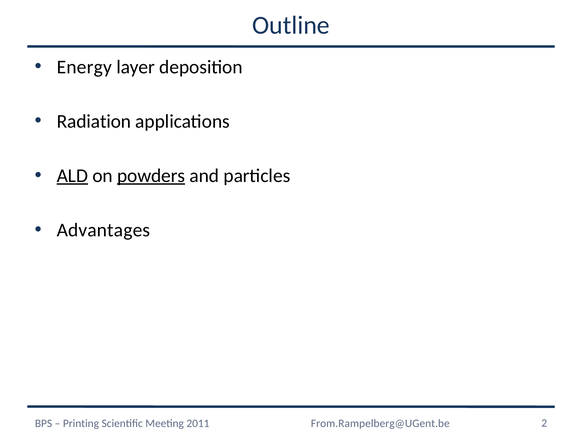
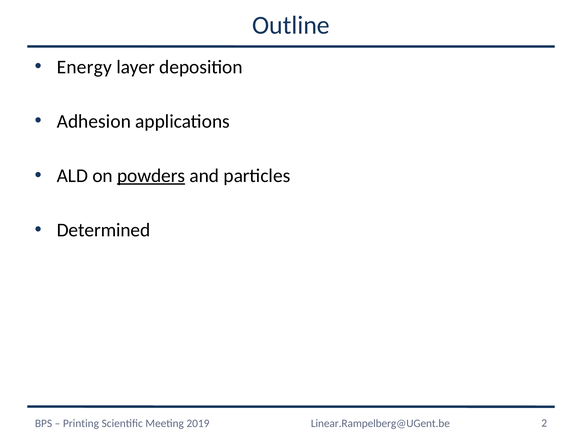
Radiation: Radiation -> Adhesion
ALD underline: present -> none
Advantages: Advantages -> Determined
From.Rampelberg@UGent.be: From.Rampelberg@UGent.be -> Linear.Rampelberg@UGent.be
2011: 2011 -> 2019
